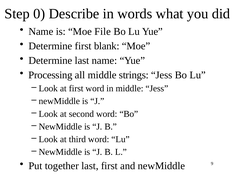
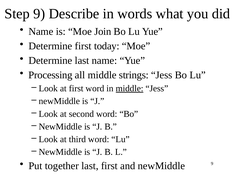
Step 0: 0 -> 9
File: File -> Join
blank: blank -> today
middle at (130, 88) underline: none -> present
